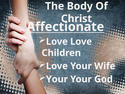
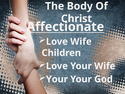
Love Love: Love -> Wife
